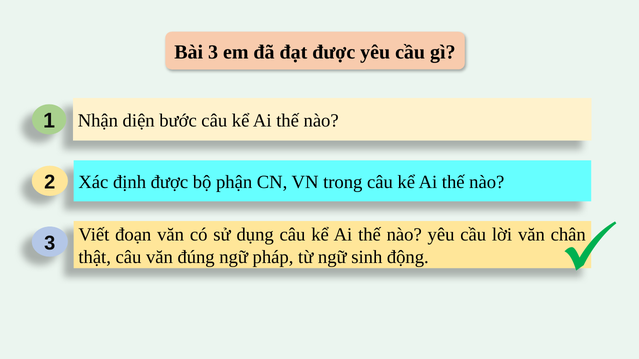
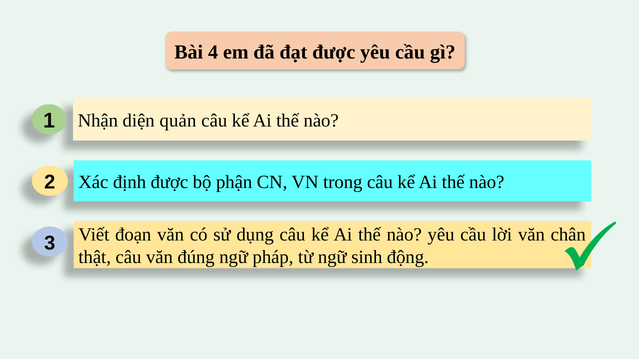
Bài 3: 3 -> 4
bước: bước -> quản
